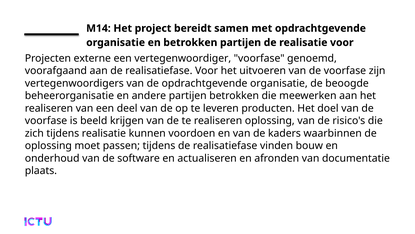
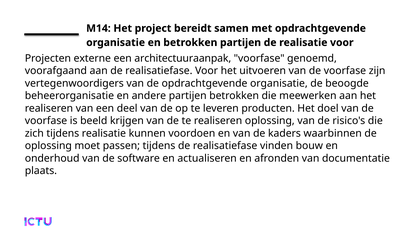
vertegenwoordiger: vertegenwoordiger -> architectuuraanpak
